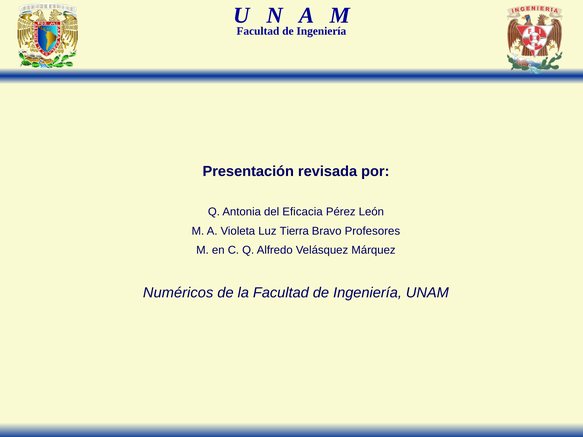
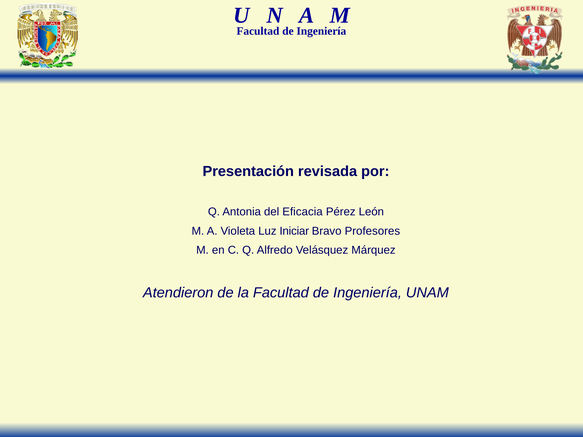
Tierra: Tierra -> Iniciar
Numéricos: Numéricos -> Atendieron
